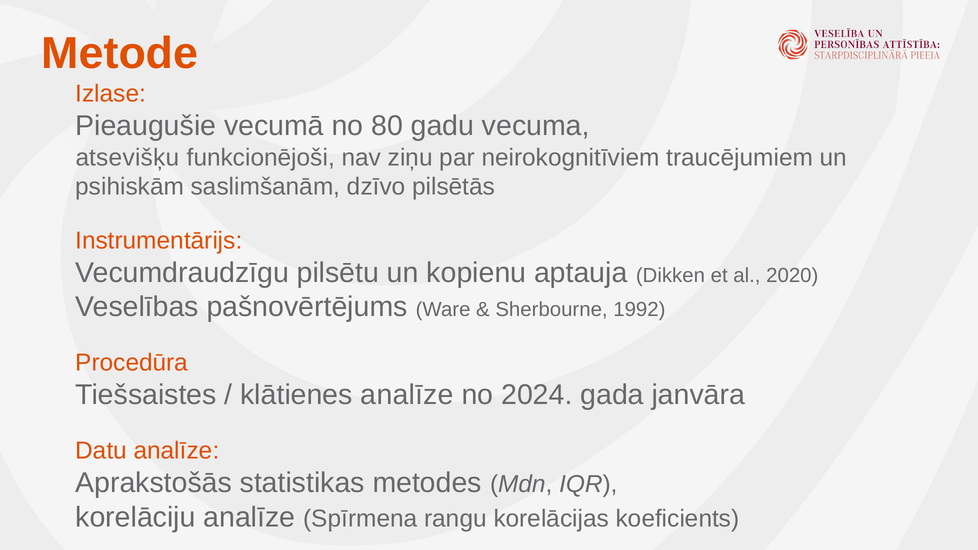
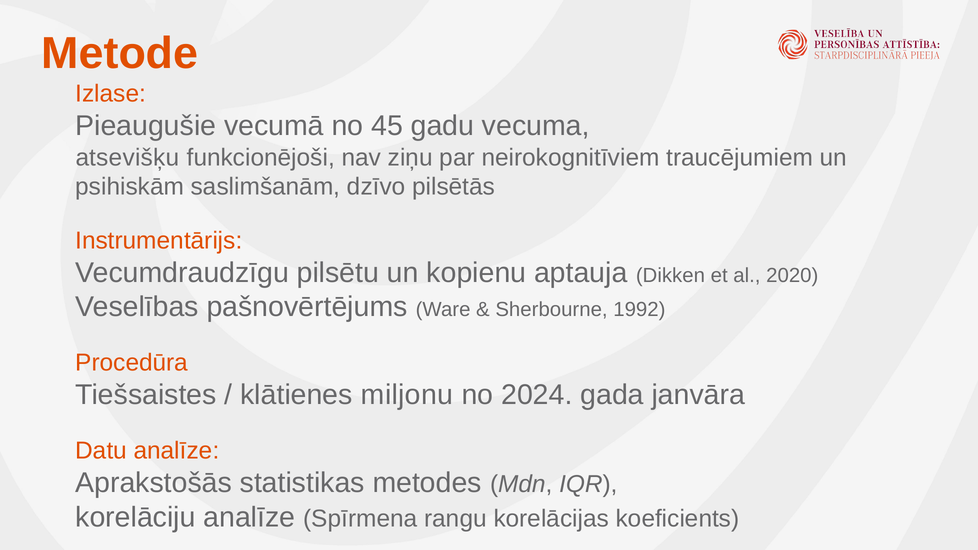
80: 80 -> 45
klātienes analīze: analīze -> miljonu
